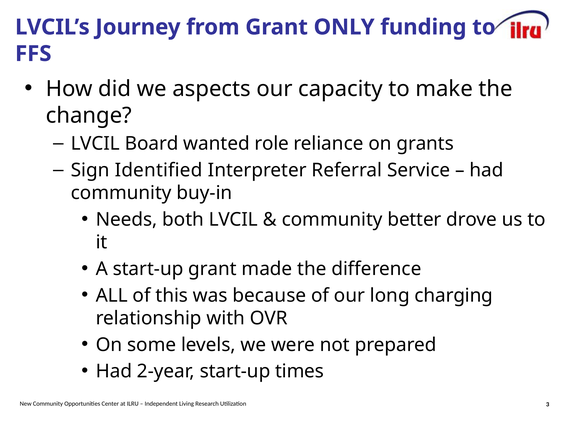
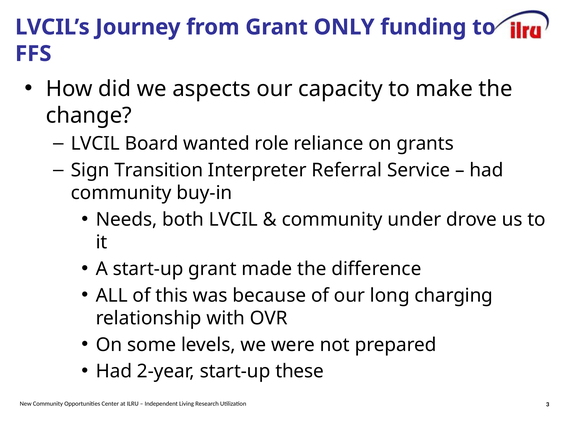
Identified: Identified -> Transition
better: better -> under
times: times -> these
